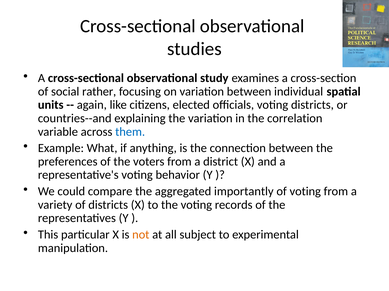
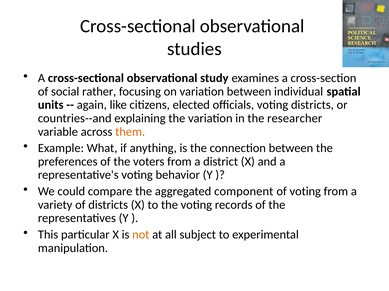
correlation: correlation -> researcher
them colour: blue -> orange
importantly: importantly -> component
